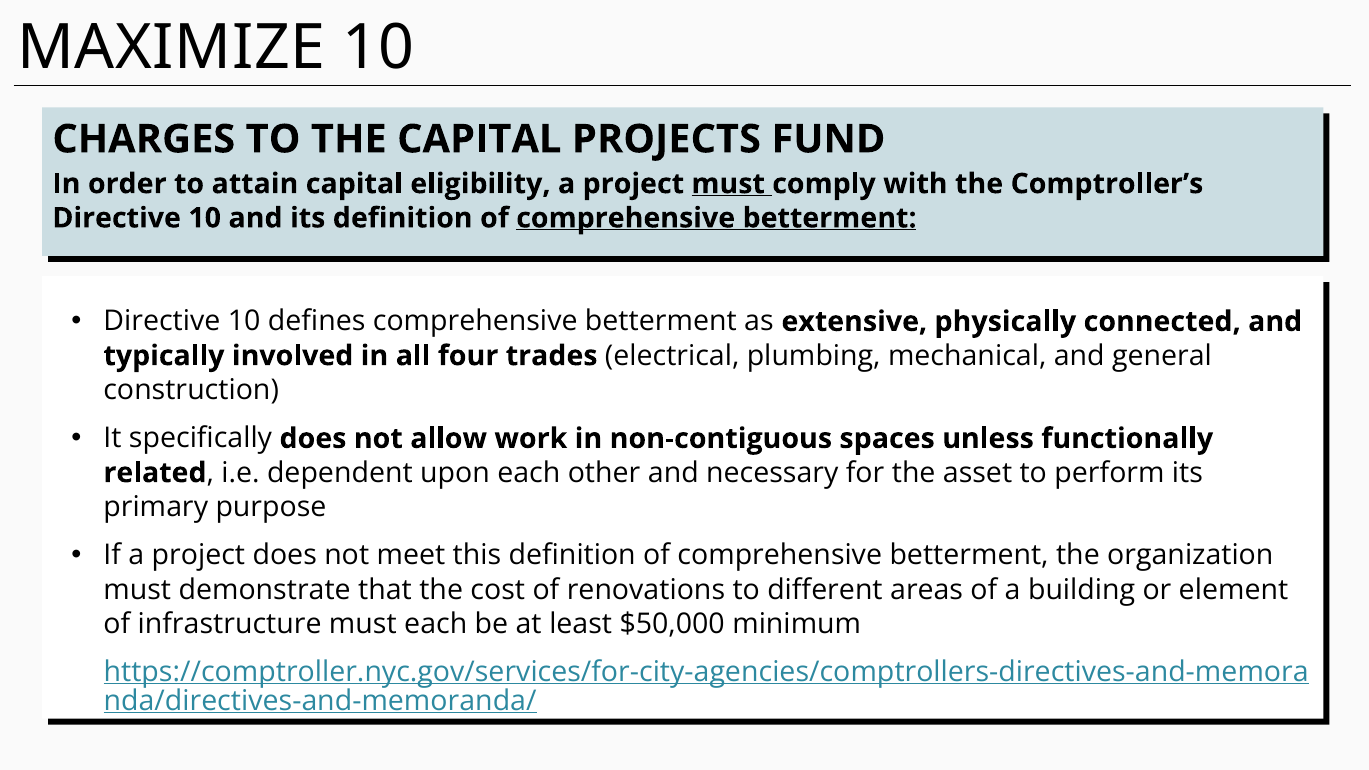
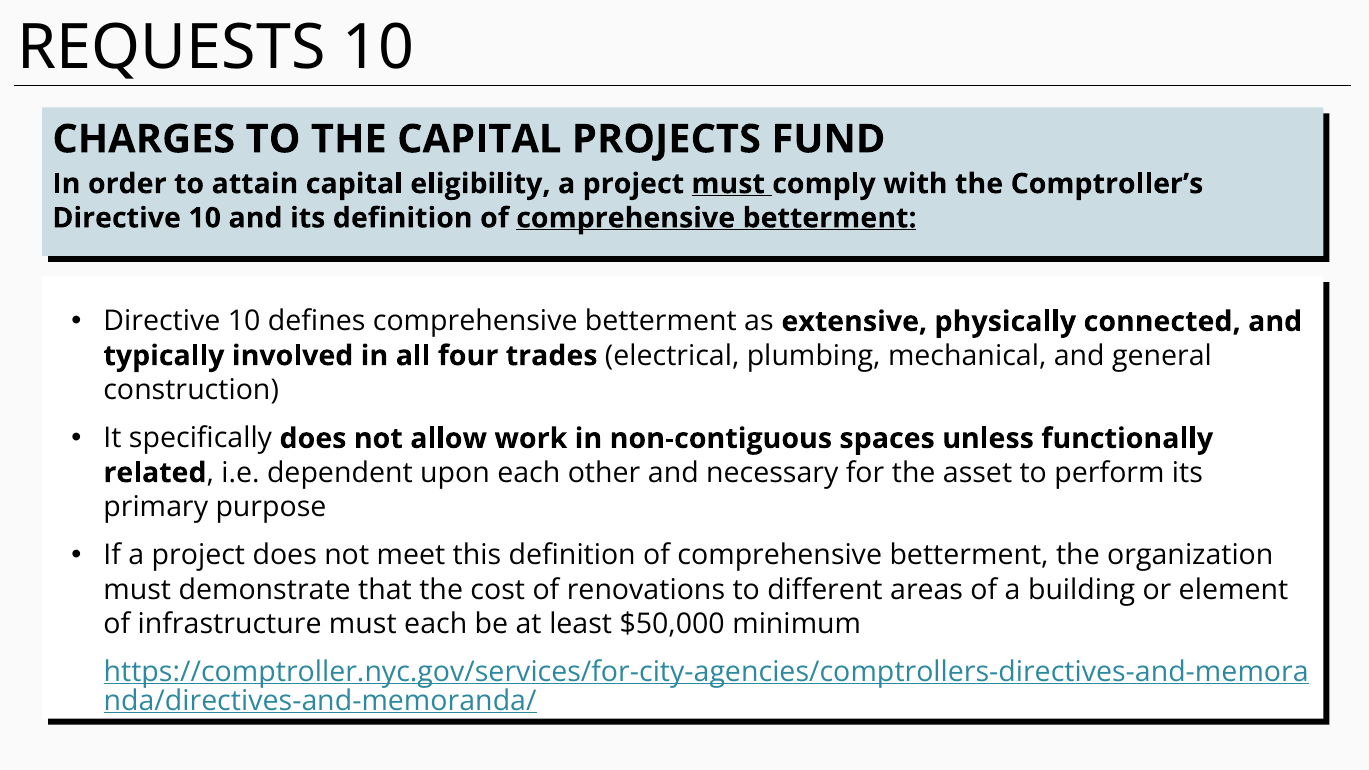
MAXIMIZE: MAXIMIZE -> REQUESTS
